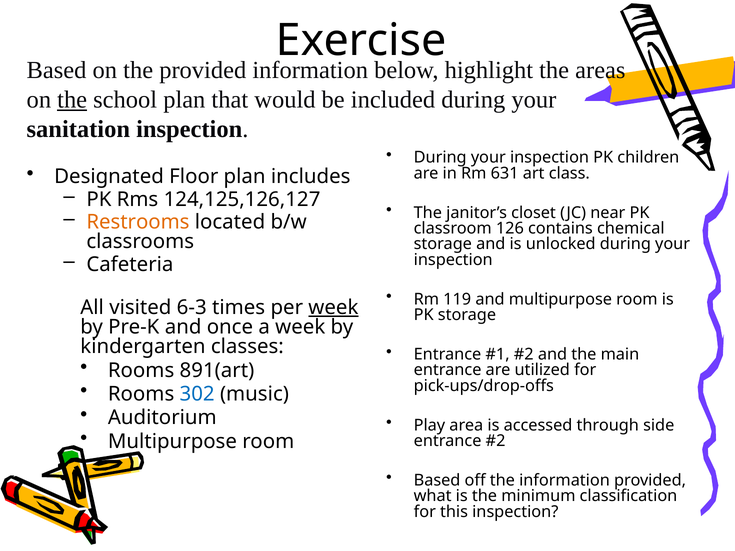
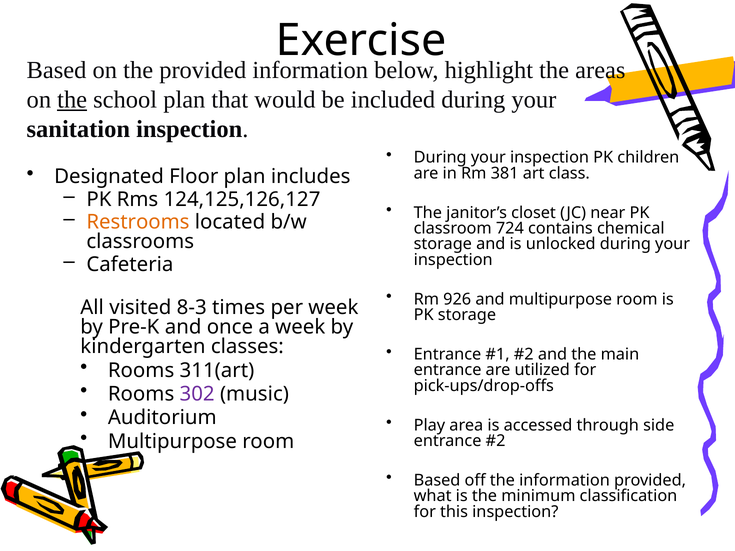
631: 631 -> 381
126: 126 -> 724
119: 119 -> 926
6-3: 6-3 -> 8-3
week at (333, 308) underline: present -> none
891(art: 891(art -> 311(art
302 colour: blue -> purple
